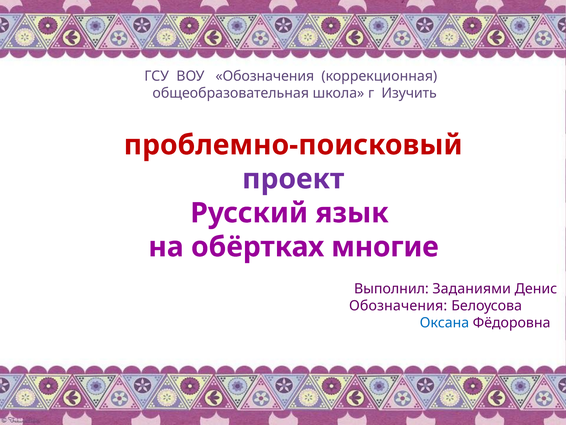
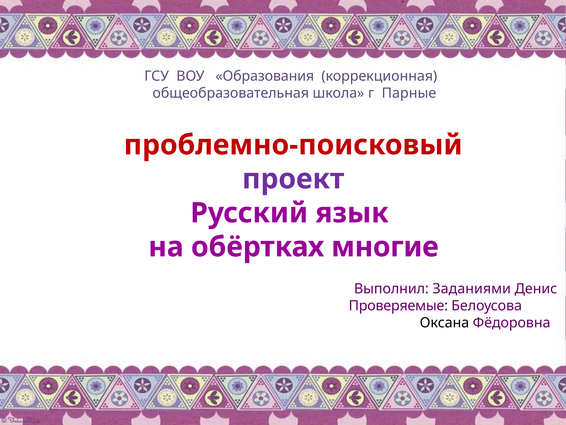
ВОУ Обозначения: Обозначения -> Образования
Изучить: Изучить -> Парные
Обозначения at (398, 305): Обозначения -> Проверяемые
Оксана colour: blue -> black
